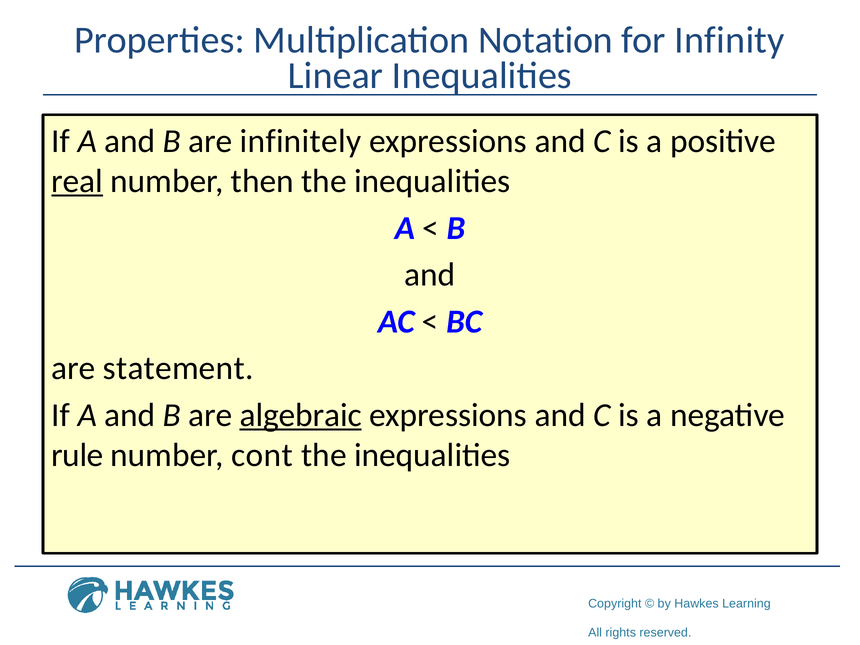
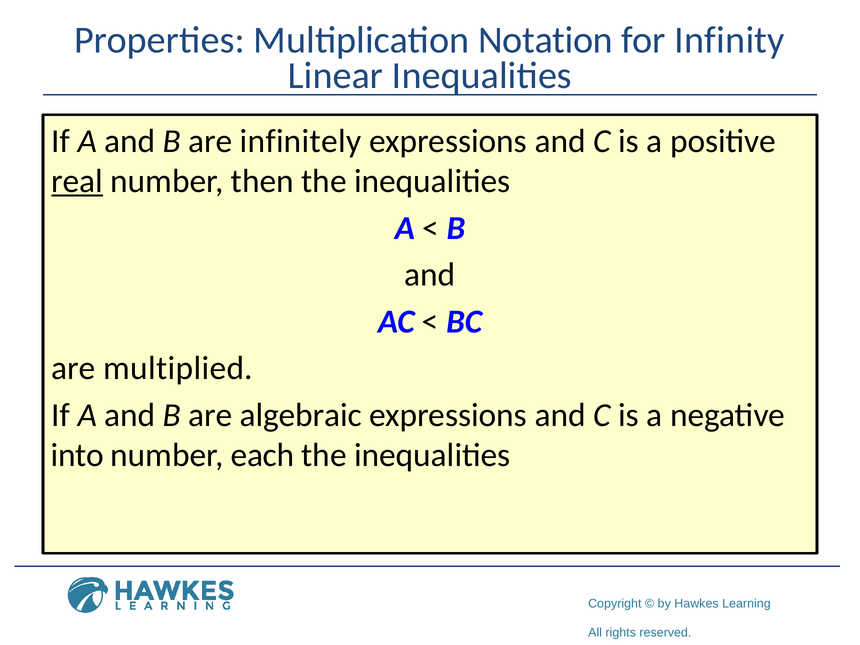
statement: statement -> multiplied
algebraic underline: present -> none
rule: rule -> into
cont: cont -> each
